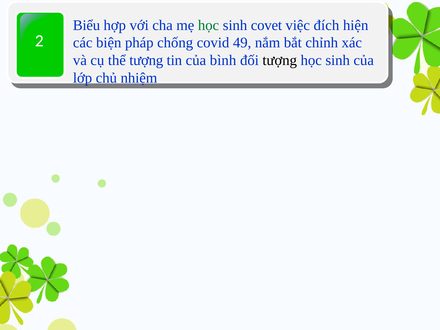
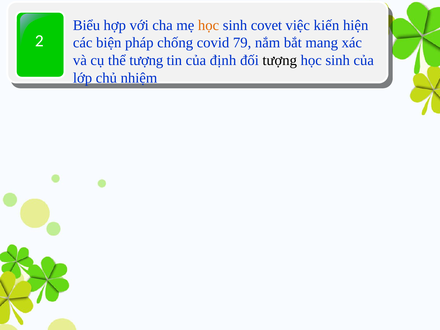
học at (209, 25) colour: green -> orange
đích: đích -> kiến
49: 49 -> 79
chỉnh: chỉnh -> mang
bình: bình -> định
